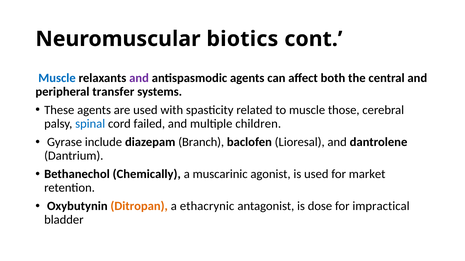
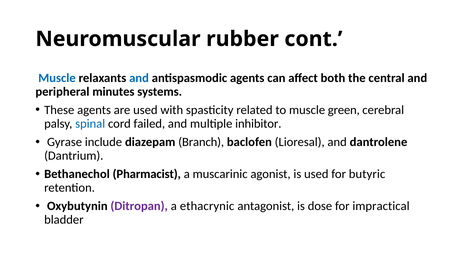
biotics: biotics -> rubber
and at (139, 78) colour: purple -> blue
transfer: transfer -> minutes
those: those -> green
children: children -> inhibitor
Chemically: Chemically -> Pharmacist
market: market -> butyric
Ditropan colour: orange -> purple
